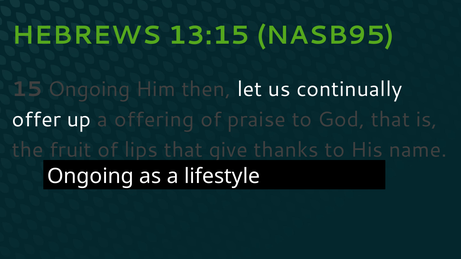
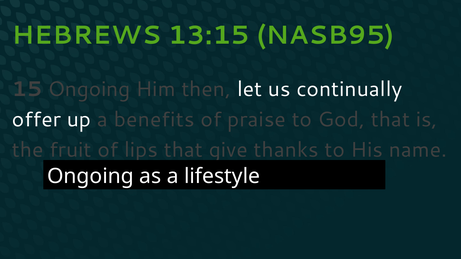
offering: offering -> benefits
